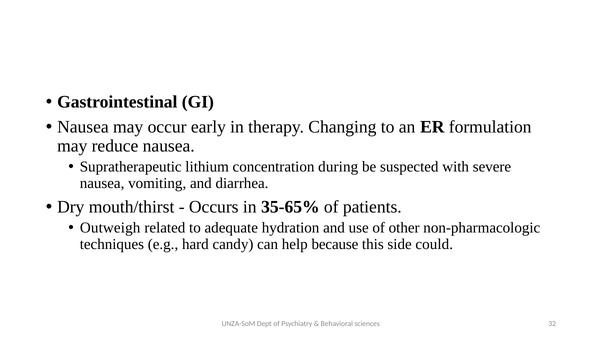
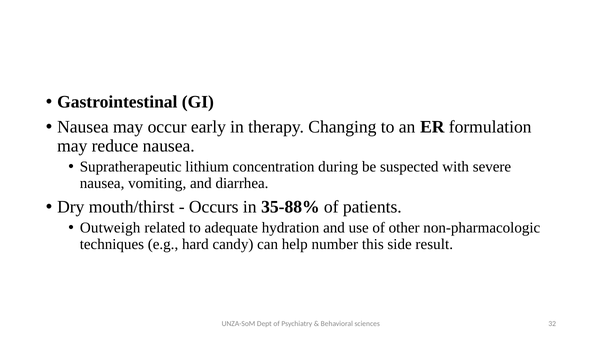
35-65%: 35-65% -> 35-88%
because: because -> number
could: could -> result
